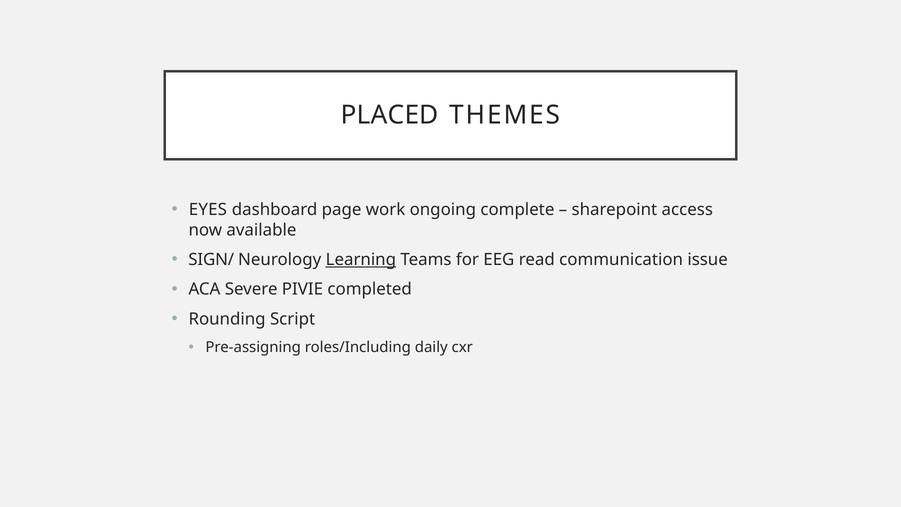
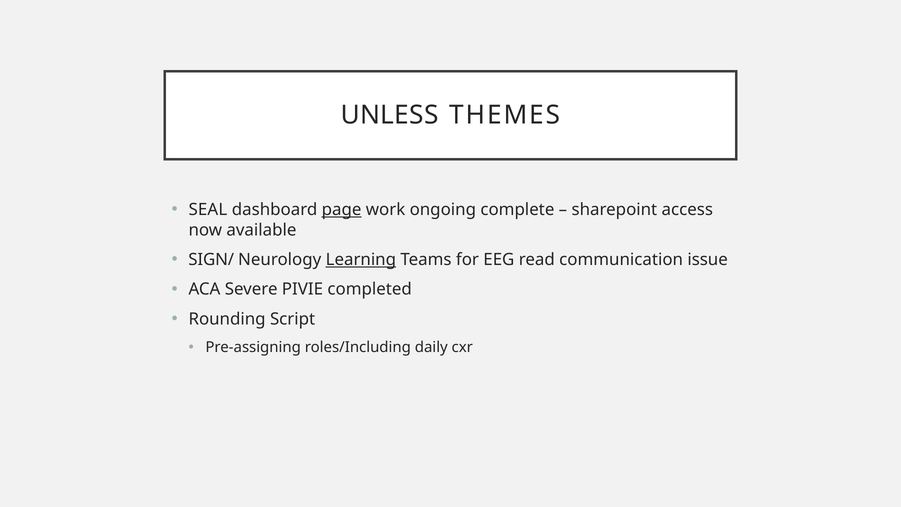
PLACED: PLACED -> UNLESS
EYES: EYES -> SEAL
page underline: none -> present
